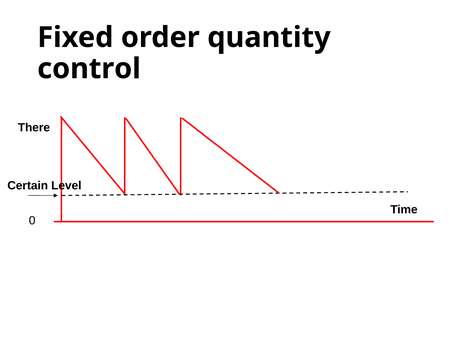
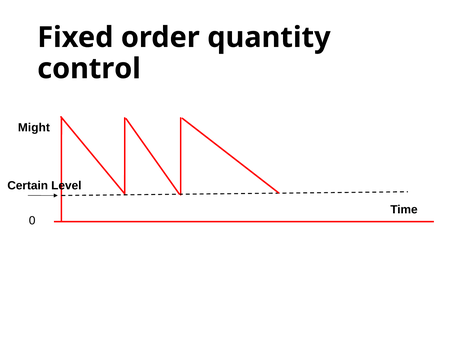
There: There -> Might
